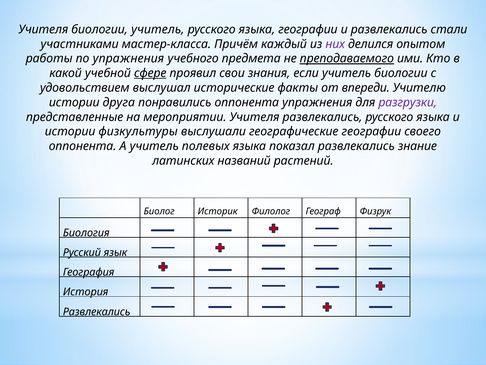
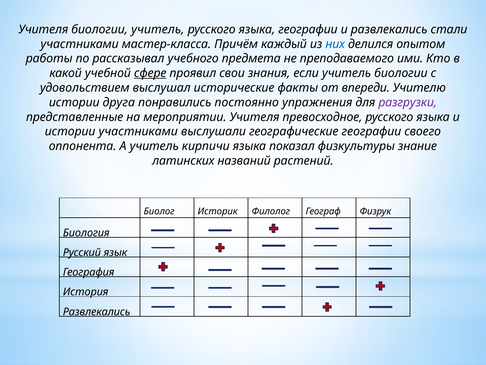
них colour: purple -> blue
по упражнения: упражнения -> рассказывал
преподаваемого underline: present -> none
понравились оппонента: оппонента -> постоянно
Учителя развлекались: развлекались -> превосходное
истории физкультуры: физкультуры -> участниками
полевых: полевых -> кирпичи
показал развлекались: развлекались -> физкультуры
